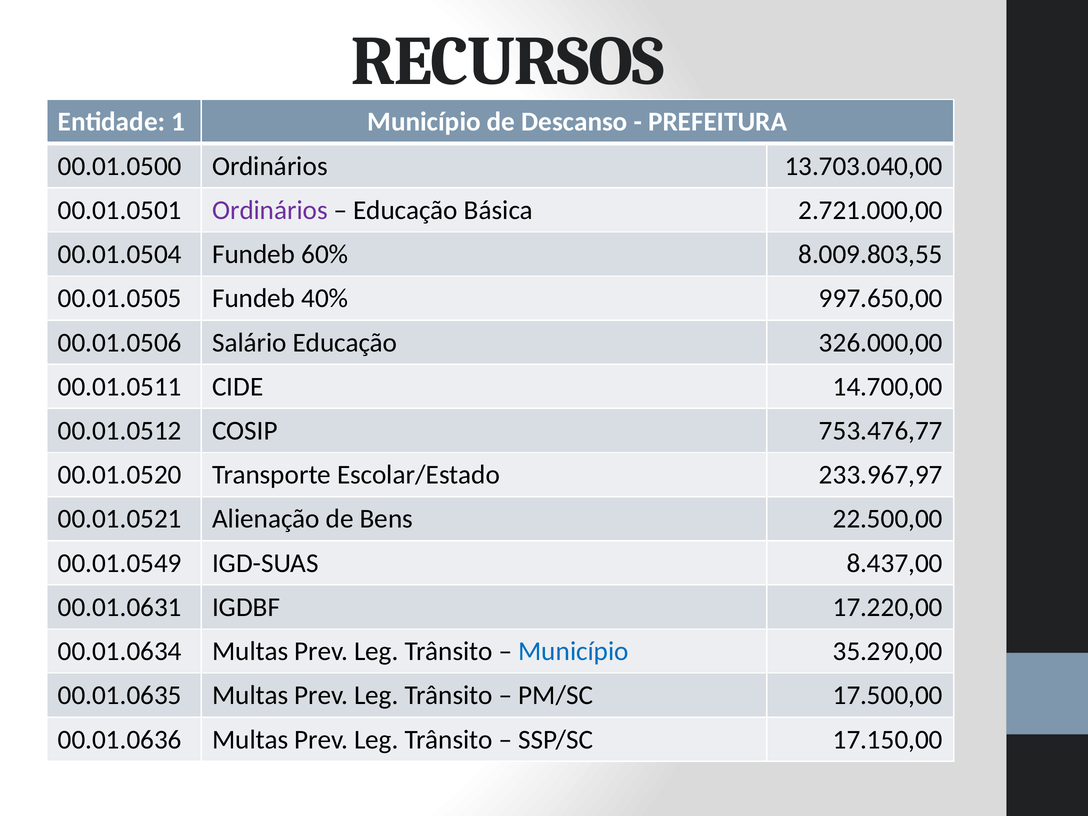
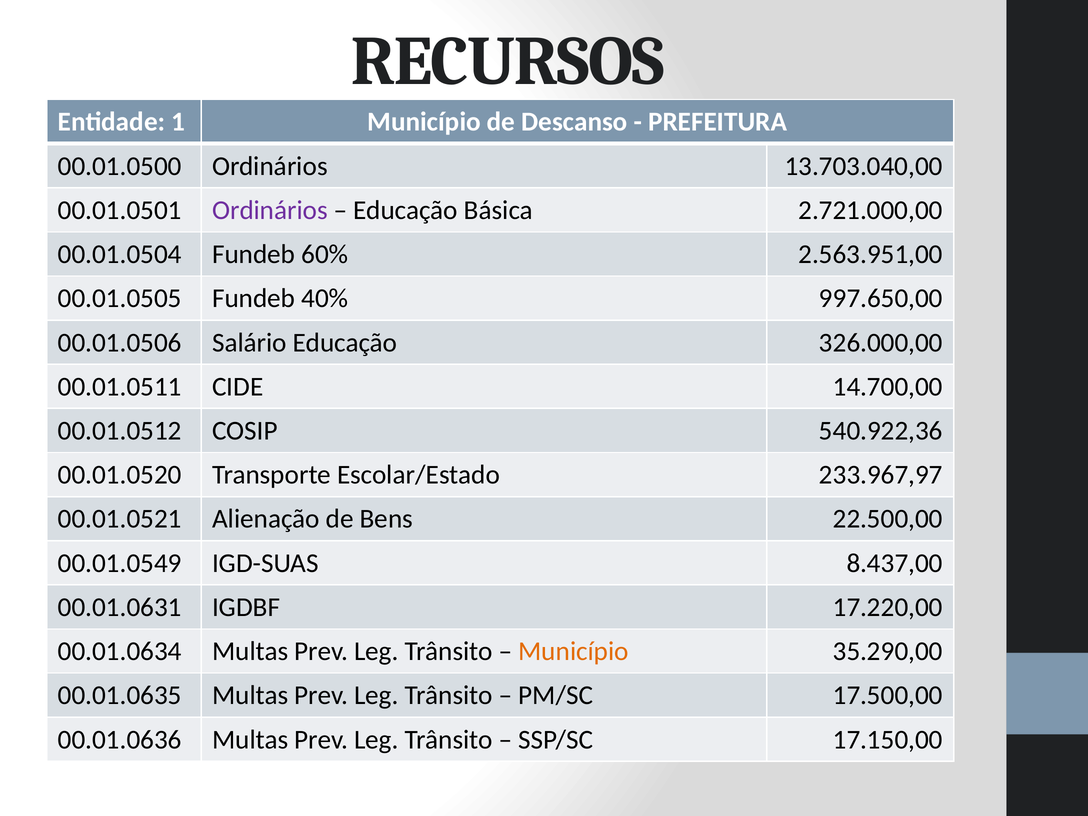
8.009.803,55: 8.009.803,55 -> 2.563.951,00
753.476,77: 753.476,77 -> 540.922,36
Município at (574, 651) colour: blue -> orange
